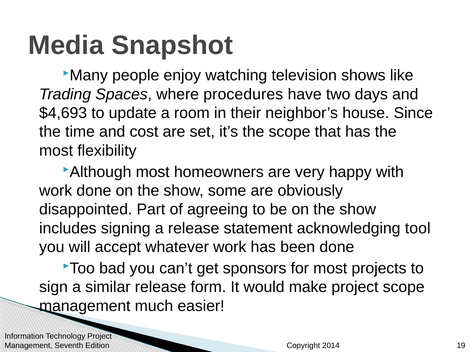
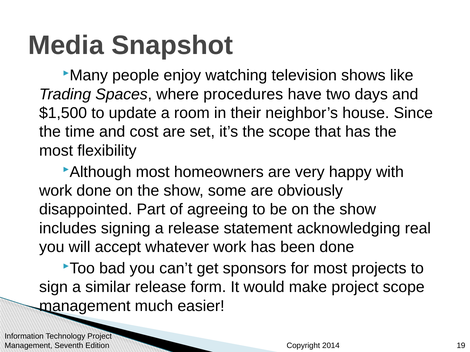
$4,693: $4,693 -> $1,500
tool: tool -> real
